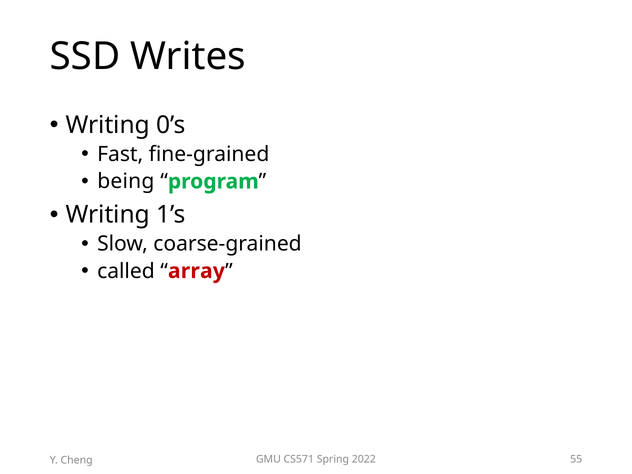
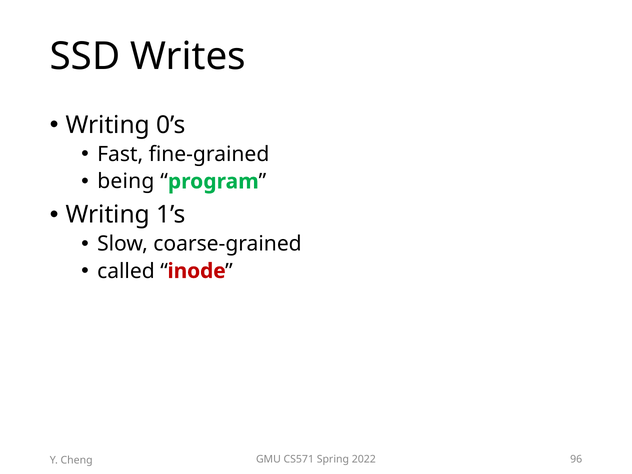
array: array -> inode
55: 55 -> 96
